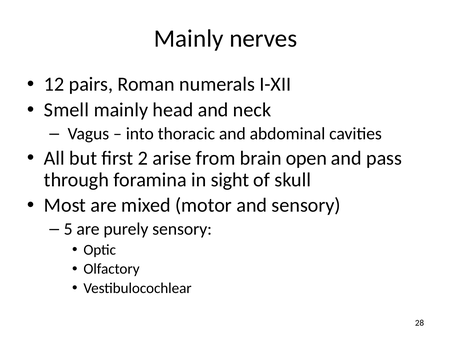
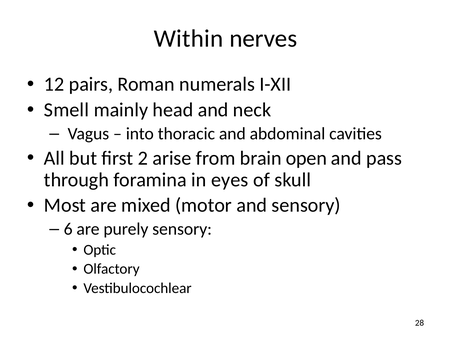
Mainly at (189, 39): Mainly -> Within
sight: sight -> eyes
5: 5 -> 6
